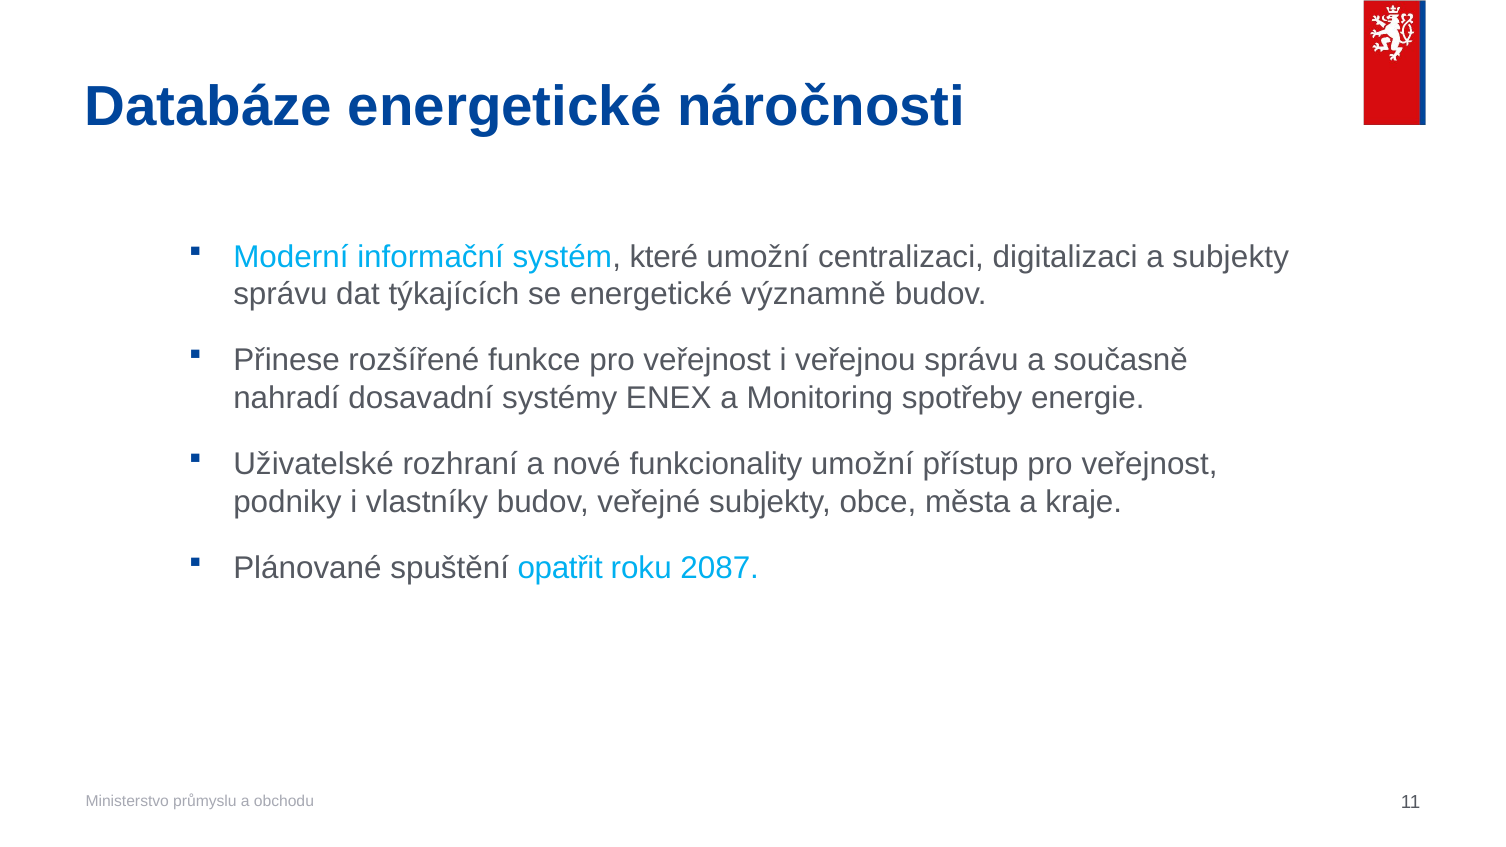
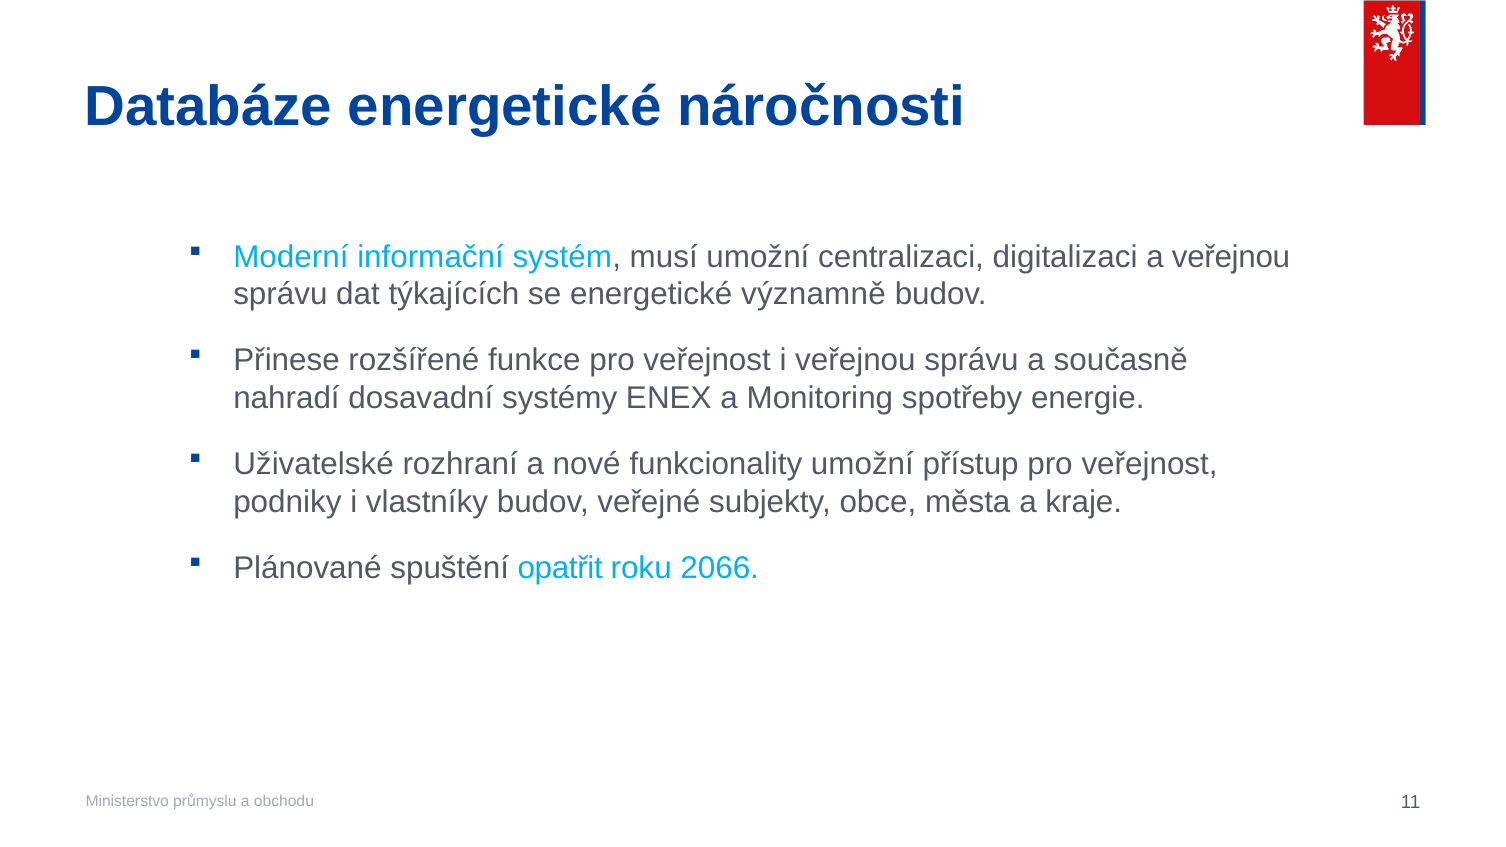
které: které -> musí
a subjekty: subjekty -> veřejnou
2087: 2087 -> 2066
